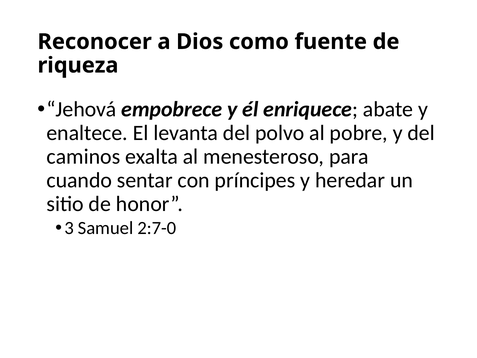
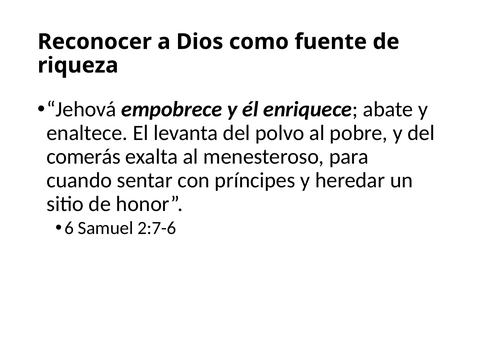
caminos: caminos -> comerás
3: 3 -> 6
2:7-0: 2:7-0 -> 2:7-6
